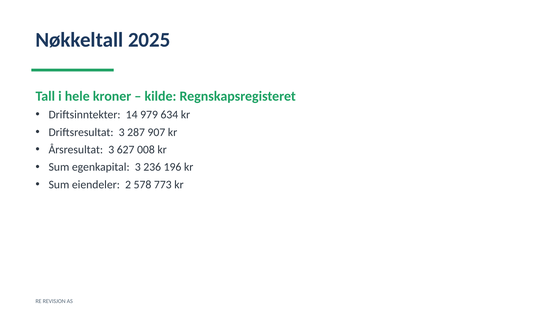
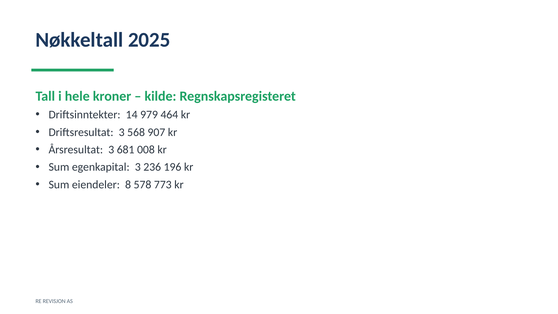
634: 634 -> 464
287: 287 -> 568
627: 627 -> 681
2: 2 -> 8
